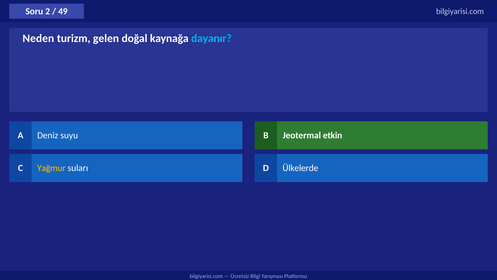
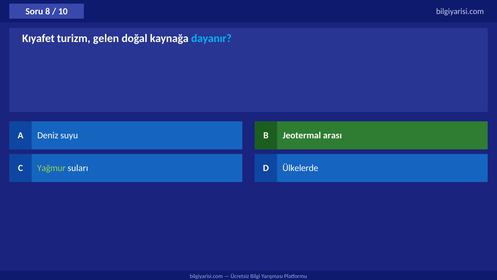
2: 2 -> 8
49: 49 -> 10
Neden: Neden -> Kıyafet
etkin: etkin -> arası
Yağmur colour: yellow -> light green
